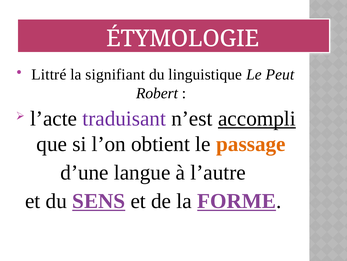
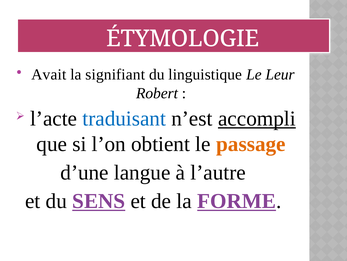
Littré: Littré -> Avait
Peut: Peut -> Leur
traduisant colour: purple -> blue
